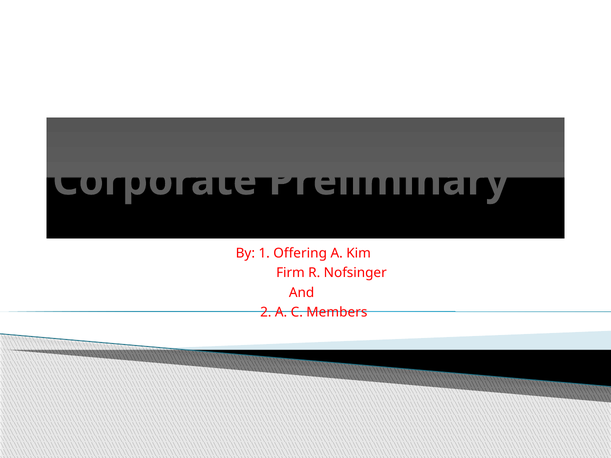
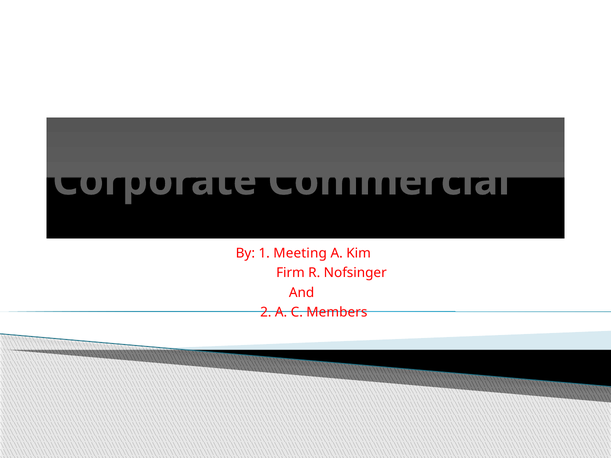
Preliminary: Preliminary -> Commercial
Offering: Offering -> Meeting
